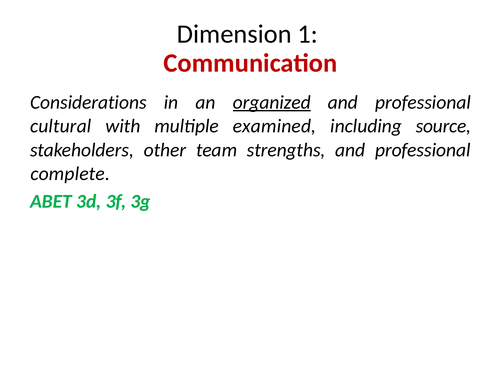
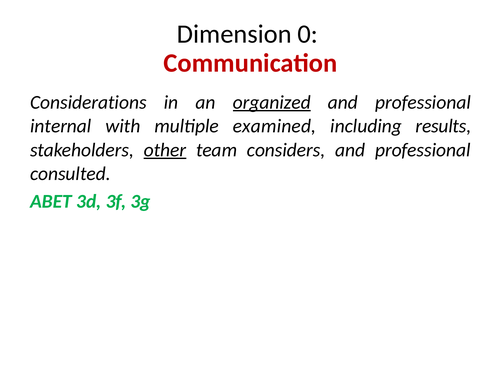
1: 1 -> 0
cultural: cultural -> internal
source: source -> results
other underline: none -> present
strengths: strengths -> considers
complete: complete -> consulted
